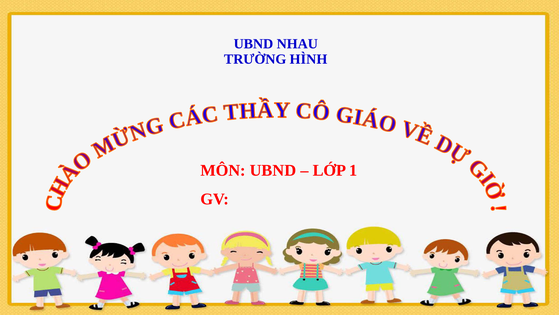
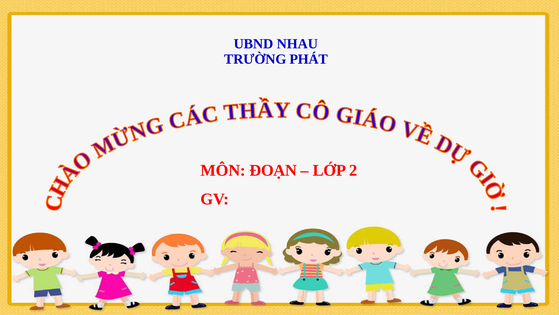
HÌNH: HÌNH -> PHÁT
MÔN UBND: UBND -> ĐOẠN
1: 1 -> 2
